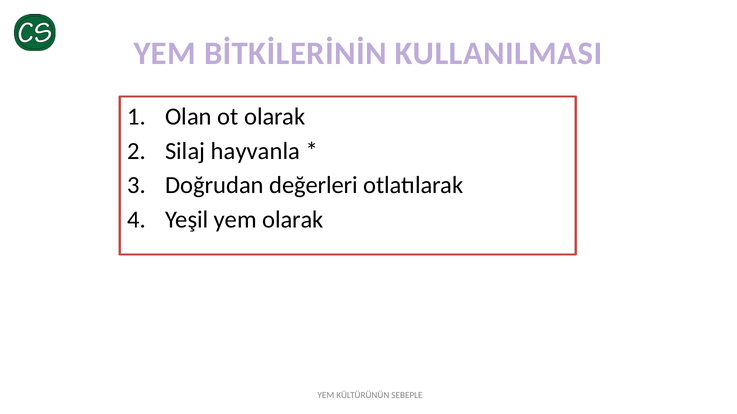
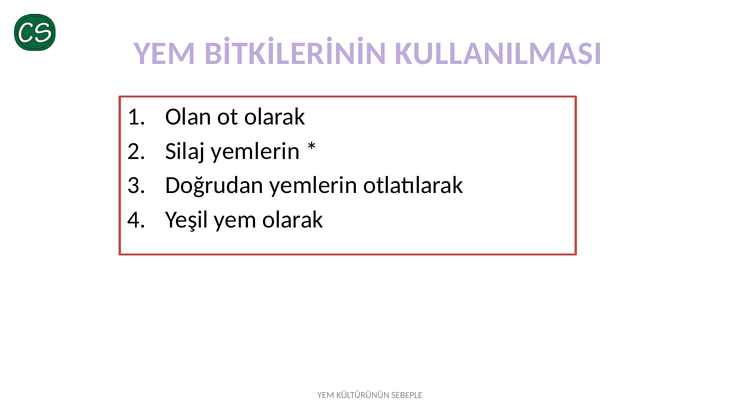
Silaj hayvanla: hayvanla -> yemlerin
Doğrudan değerleri: değerleri -> yemlerin
